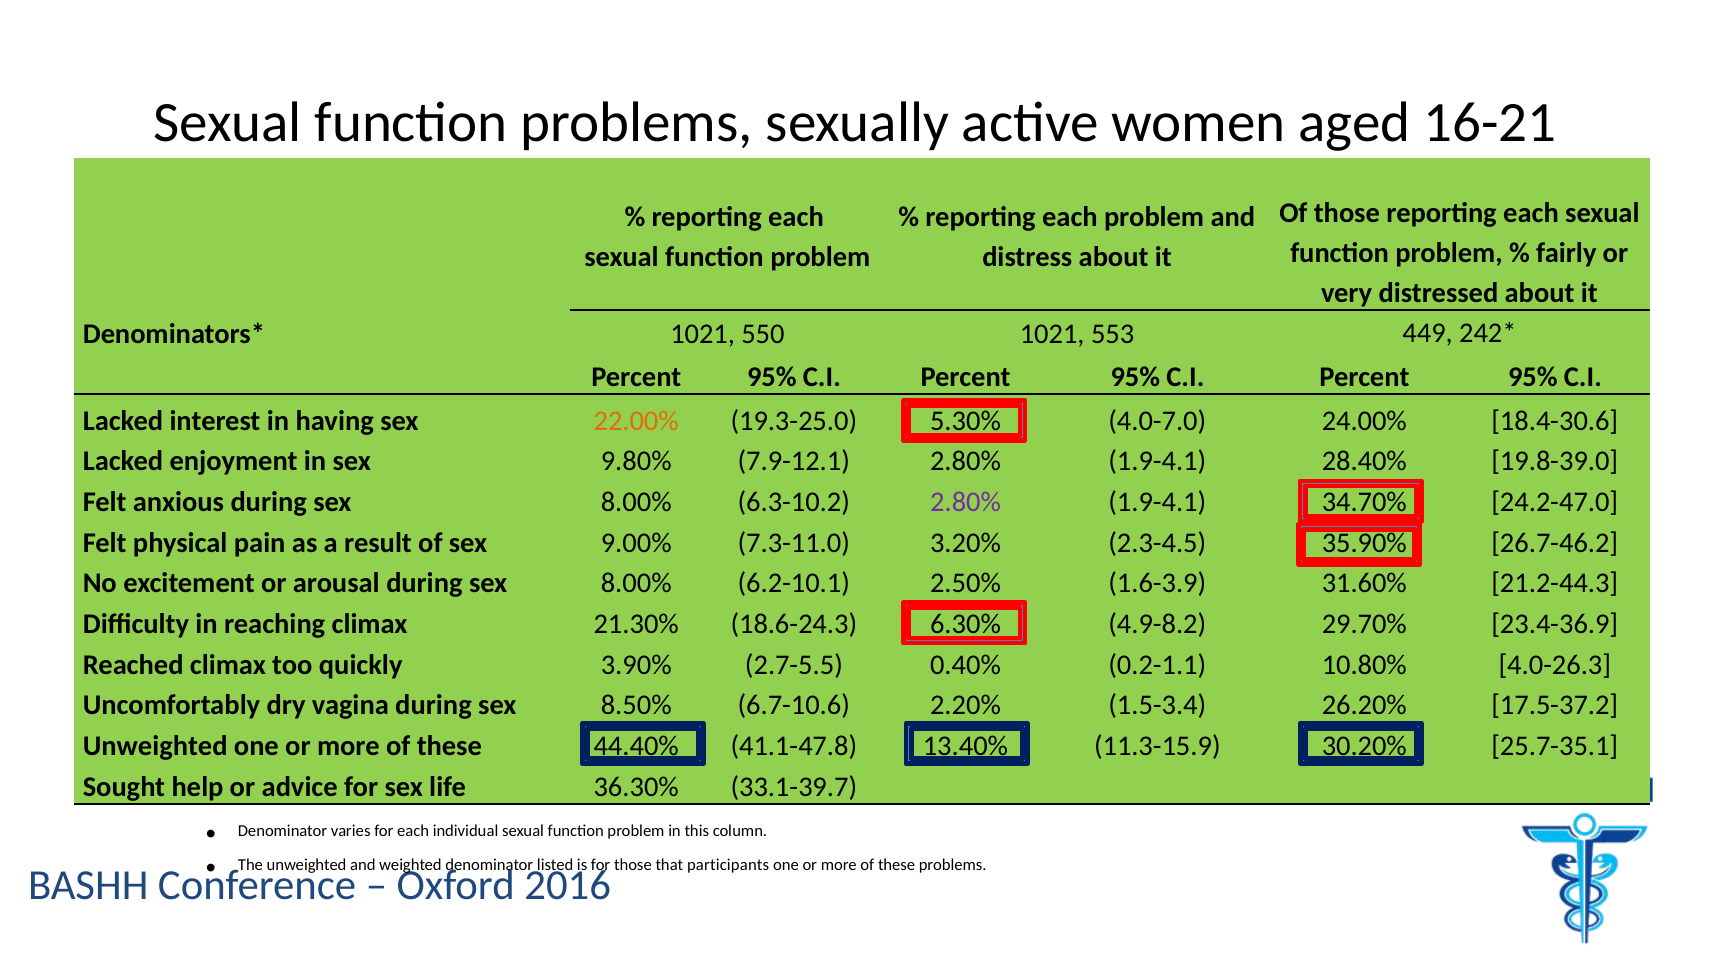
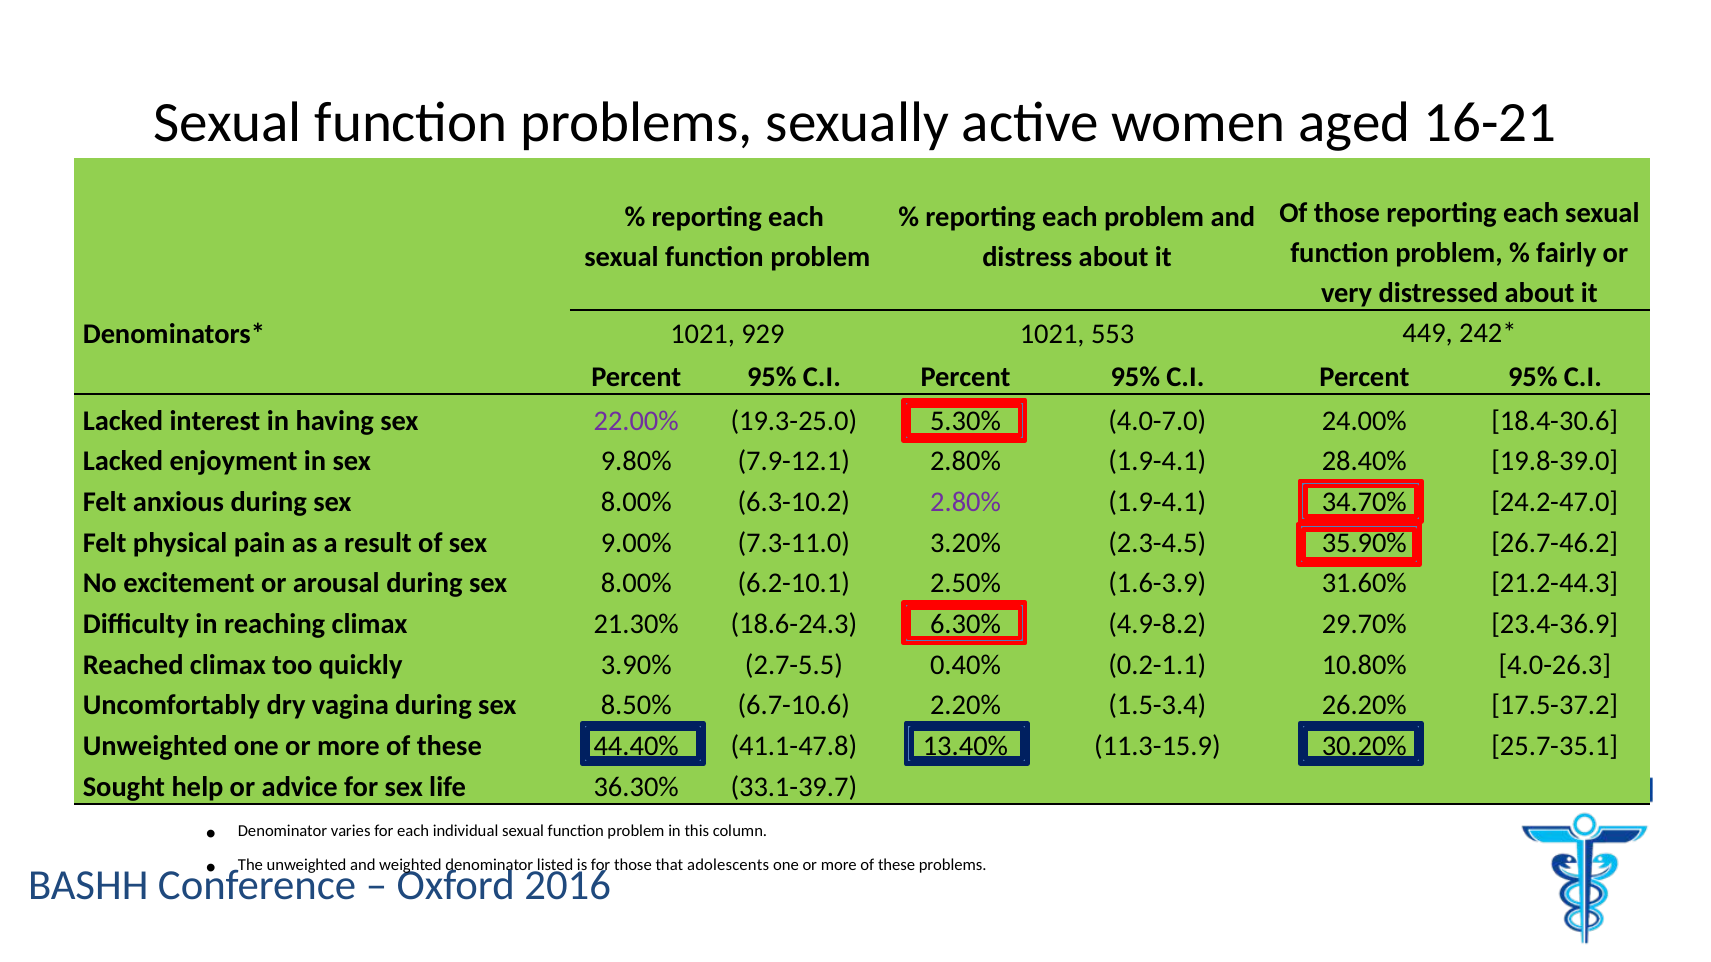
550: 550 -> 929
22.00% colour: orange -> purple
participants: participants -> adolescents
